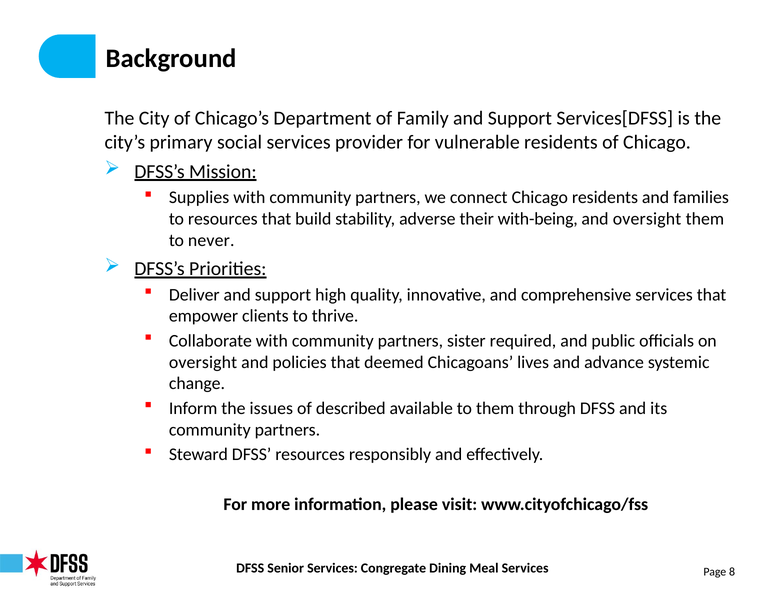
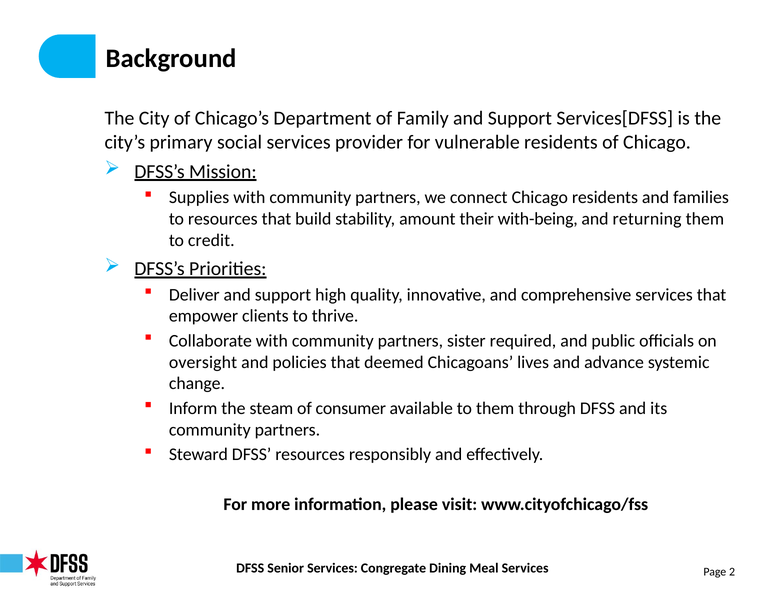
adverse: adverse -> amount
and oversight: oversight -> returning
never: never -> credit
issues: issues -> steam
described: described -> consumer
8: 8 -> 2
